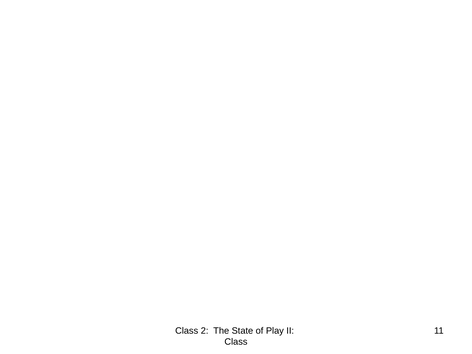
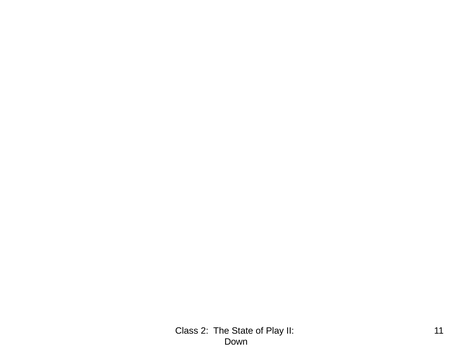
Class at (236, 342): Class -> Down
